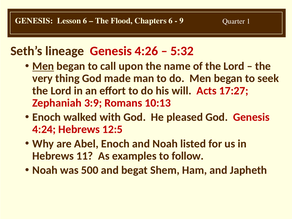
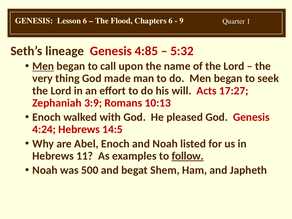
4:26: 4:26 -> 4:85
12:5: 12:5 -> 14:5
follow underline: none -> present
